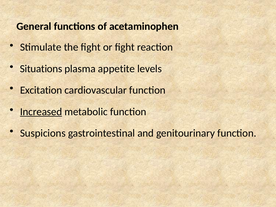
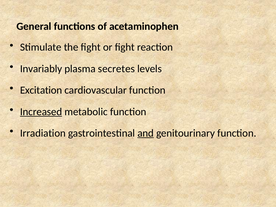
Situations: Situations -> Invariably
appetite: appetite -> secretes
Suspicions: Suspicions -> Irradiation
and underline: none -> present
